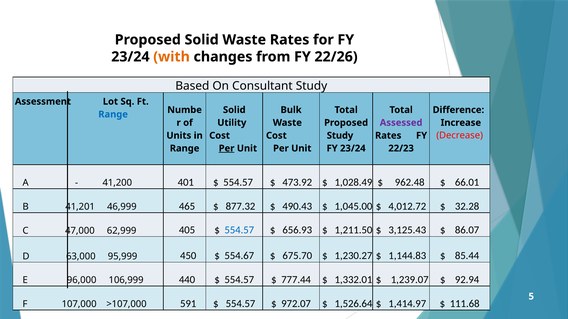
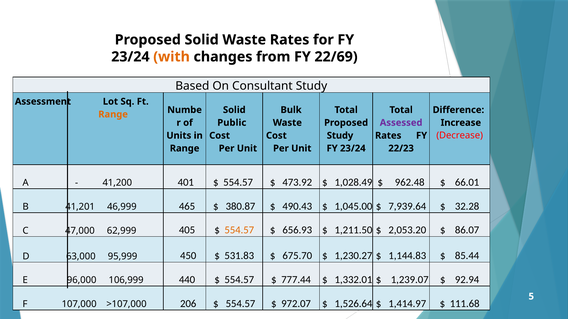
22/26: 22/26 -> 22/69
Range at (113, 114) colour: blue -> orange
Utility: Utility -> Public
Per at (227, 149) underline: present -> none
877.32: 877.32 -> 380.87
4,012.72: 4,012.72 -> 7,939.64
554.57 at (239, 231) colour: blue -> orange
3,125.43: 3,125.43 -> 2,053.20
554.67: 554.67 -> 531.83
591: 591 -> 206
